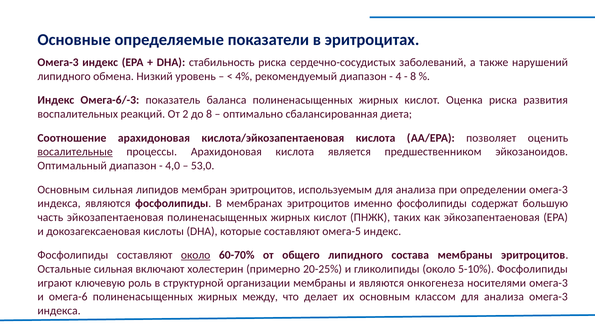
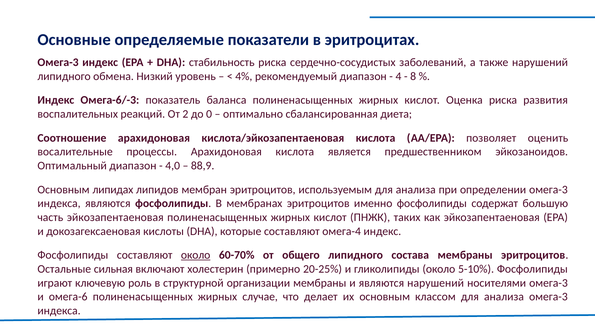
до 8: 8 -> 0
восалительные underline: present -> none
53,0: 53,0 -> 88,9
Основным сильная: сильная -> липидах
омега-5: омега-5 -> омега-4
являются онкогенеза: онкогенеза -> нарушений
между: между -> случае
